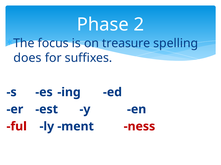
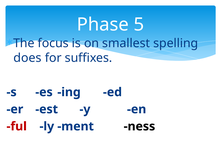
2: 2 -> 5
treasure: treasure -> smallest
ness colour: red -> black
